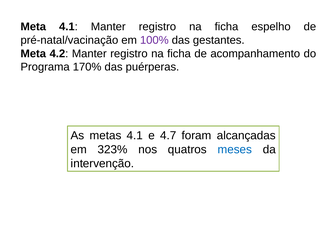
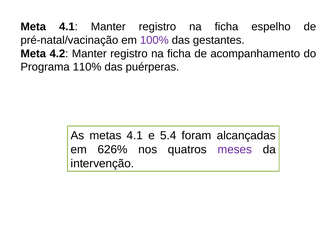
170%: 170% -> 110%
4.7: 4.7 -> 5.4
323%: 323% -> 626%
meses colour: blue -> purple
